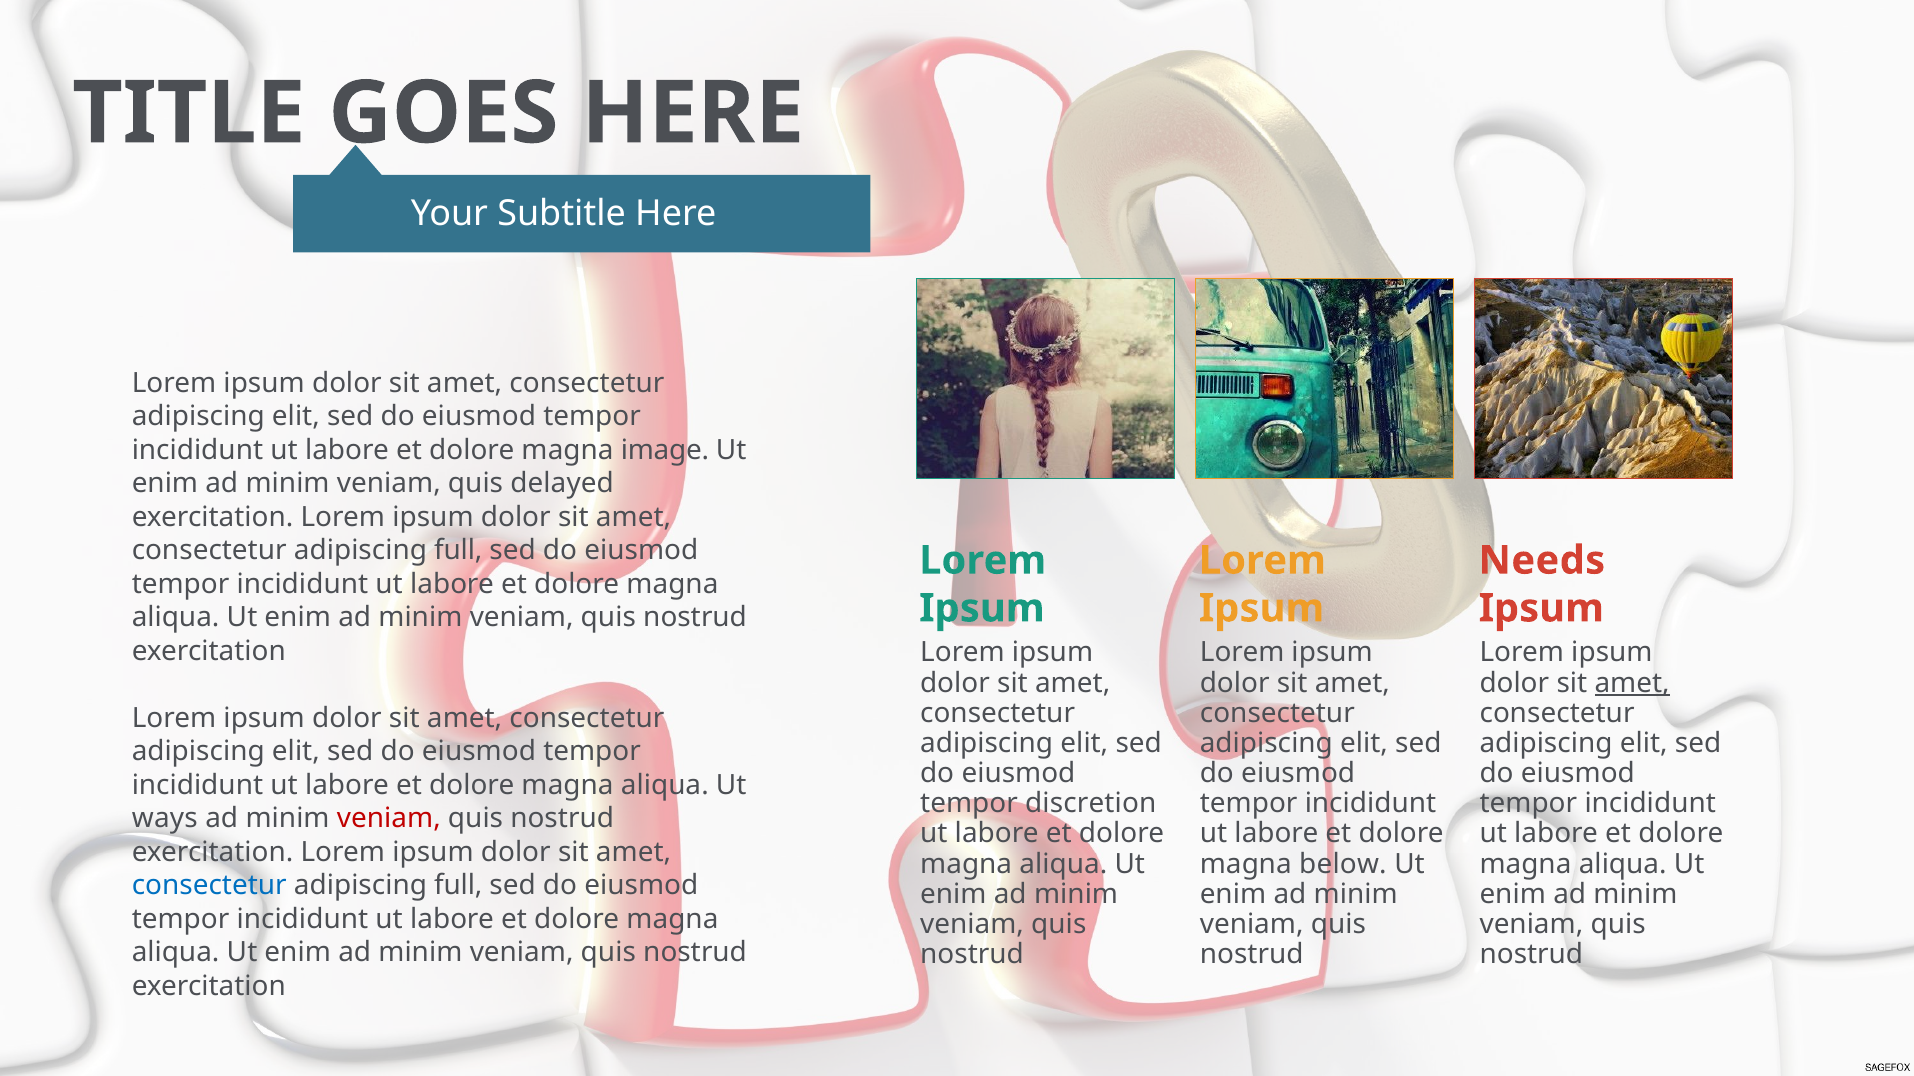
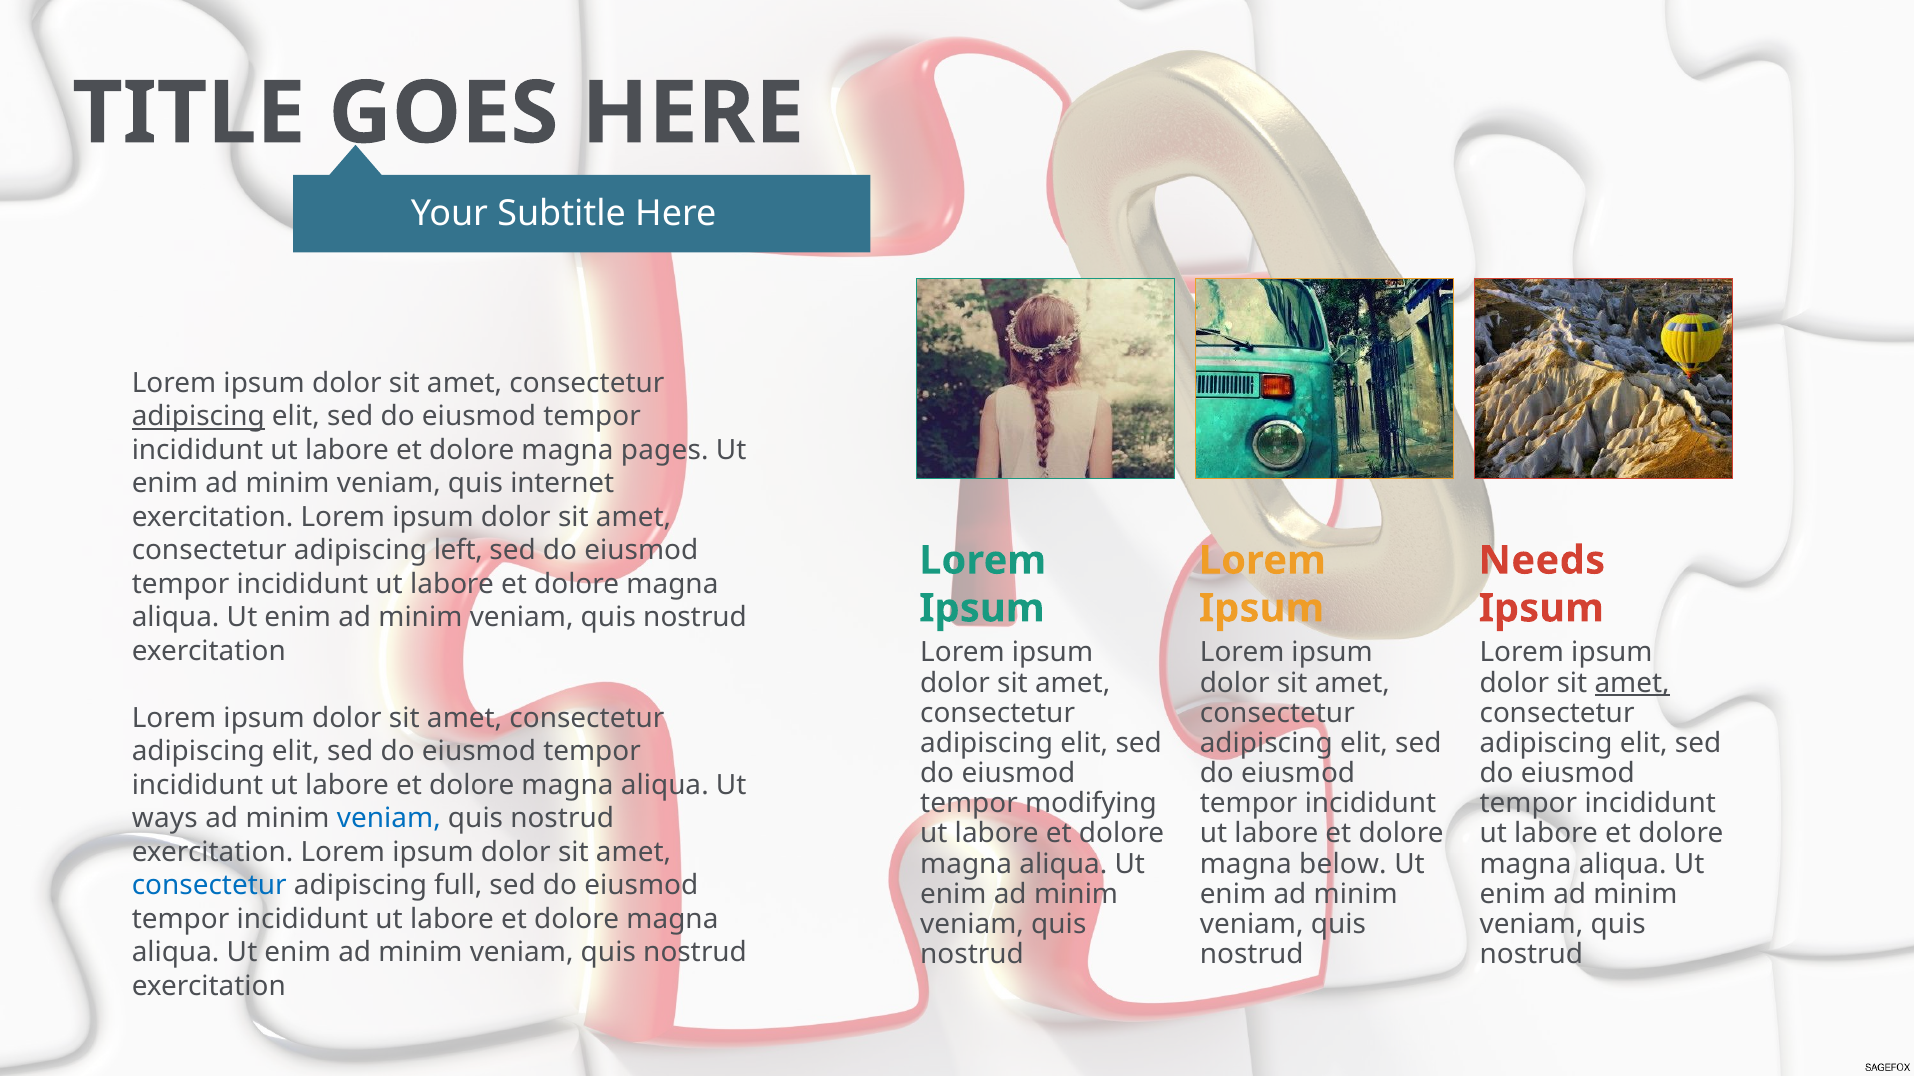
adipiscing at (198, 417) underline: none -> present
image: image -> pages
delayed: delayed -> internet
full at (458, 551): full -> left
discretion: discretion -> modifying
veniam at (389, 819) colour: red -> blue
